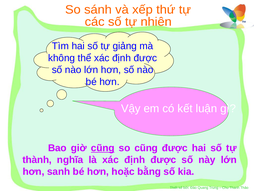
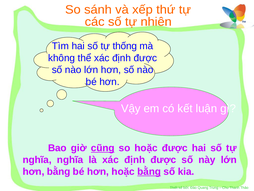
giảng: giảng -> thống
so cũng: cũng -> hoặc
thành at (37, 159): thành -> nghĩa
hơn sanh: sanh -> bằng
bằng at (149, 171) underline: none -> present
